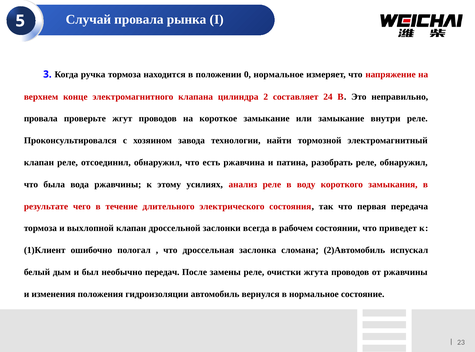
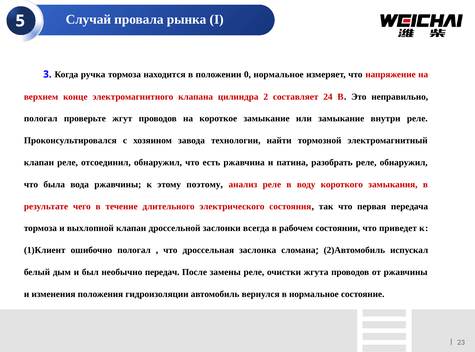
провала at (41, 119): провала -> пологал
усилиях: усилиях -> поэтому
